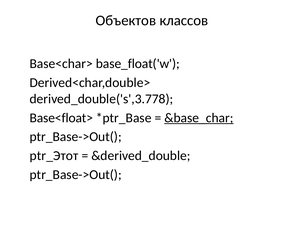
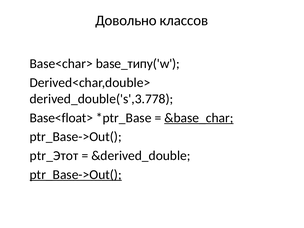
Объектов: Объектов -> Довольно
base_float('w: base_float('w -> base_типу('w
ptr_Base->Out( at (76, 175) underline: none -> present
